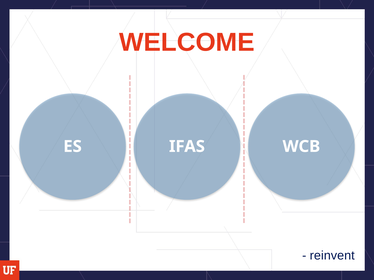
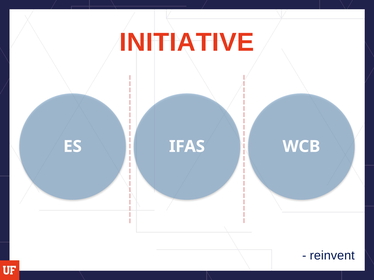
WELCOME: WELCOME -> INITIATIVE
